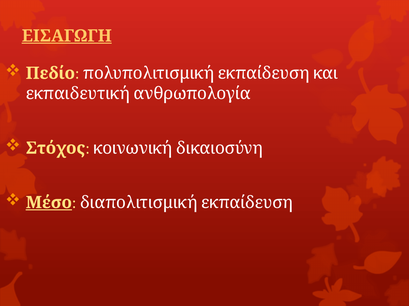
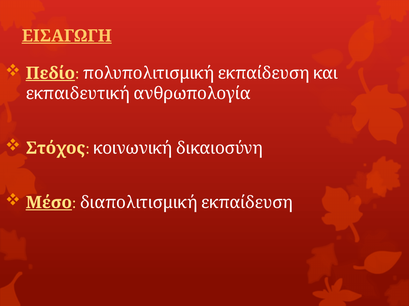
Πεδίο underline: none -> present
